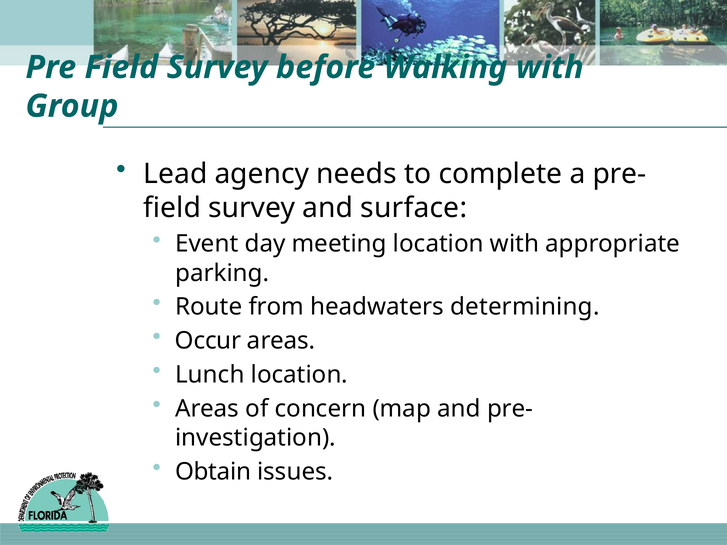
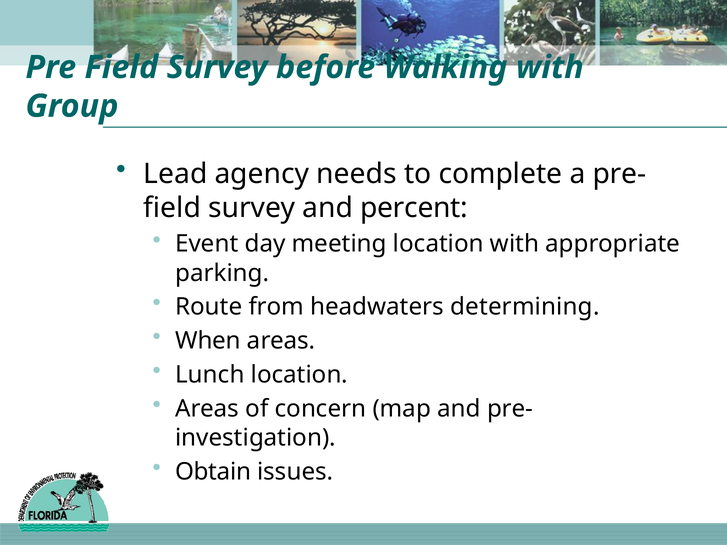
surface: surface -> percent
Occur: Occur -> When
